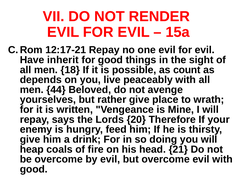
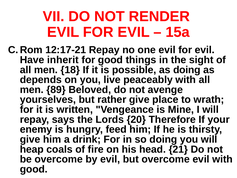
as count: count -> doing
44: 44 -> 89
